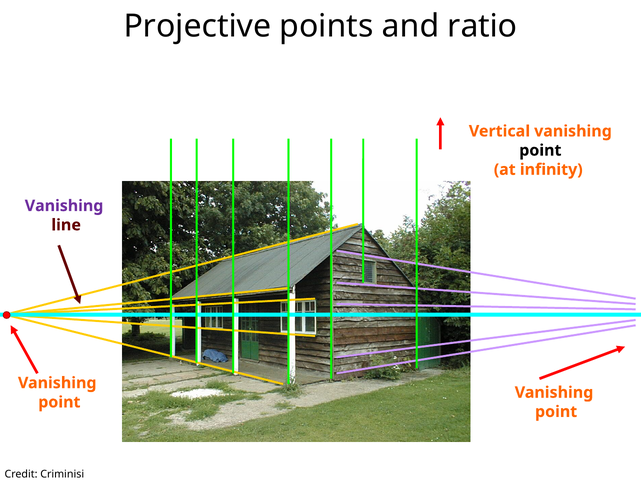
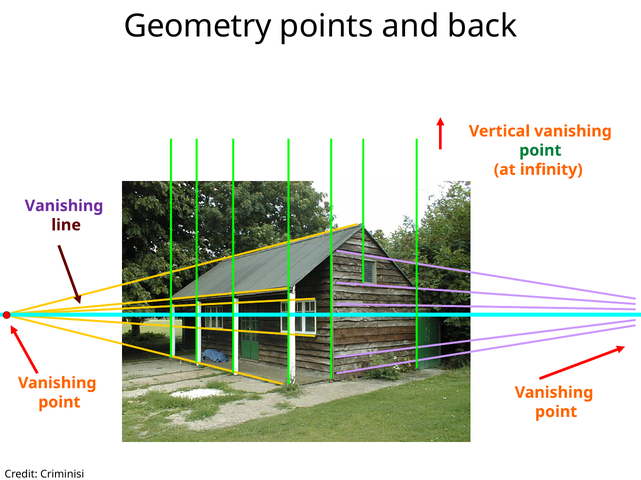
Projective: Projective -> Geometry
ratio: ratio -> back
point at (540, 151) colour: black -> green
